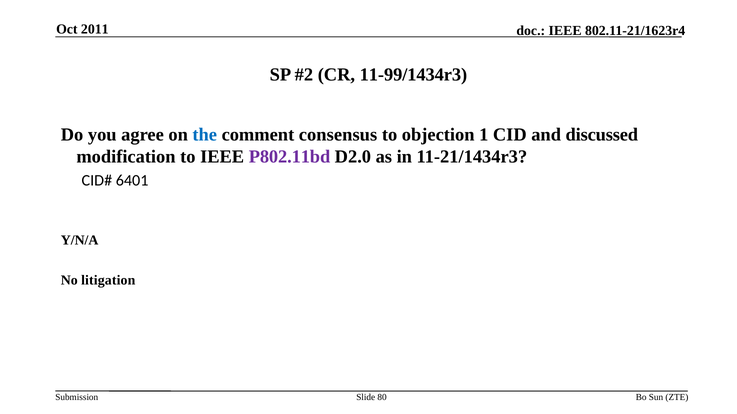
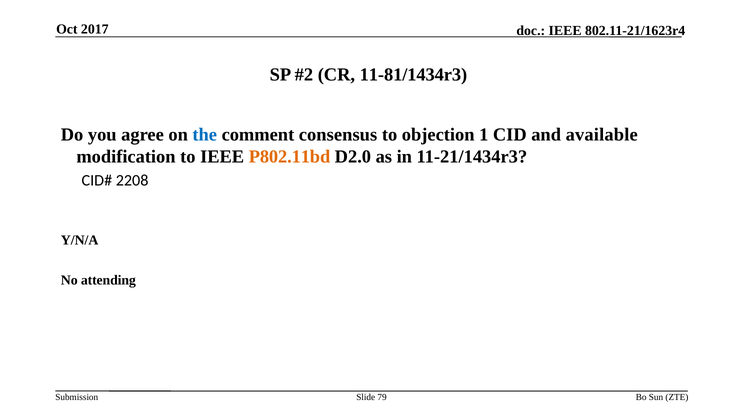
2011: 2011 -> 2017
11-99/1434r3: 11-99/1434r3 -> 11-81/1434r3
discussed: discussed -> available
P802.11bd colour: purple -> orange
6401: 6401 -> 2208
litigation: litigation -> attending
80: 80 -> 79
